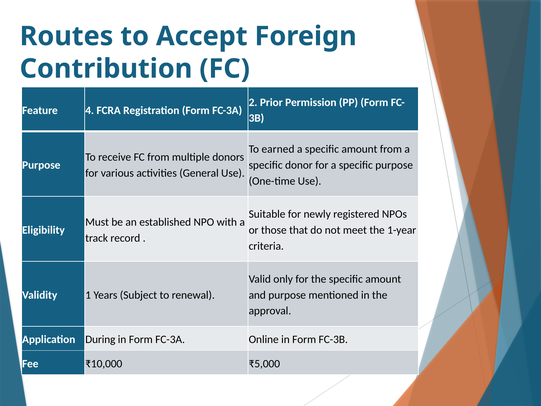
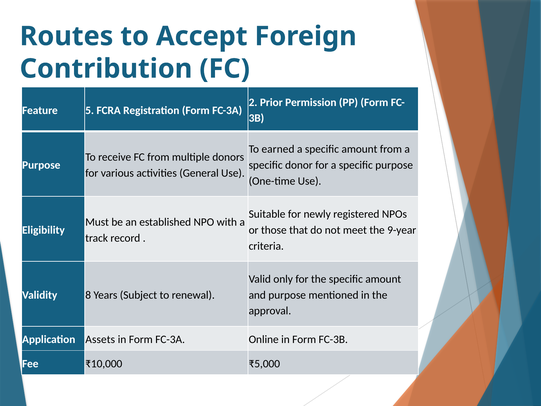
4: 4 -> 5
1-year: 1-year -> 9-year
1: 1 -> 8
During: During -> Assets
